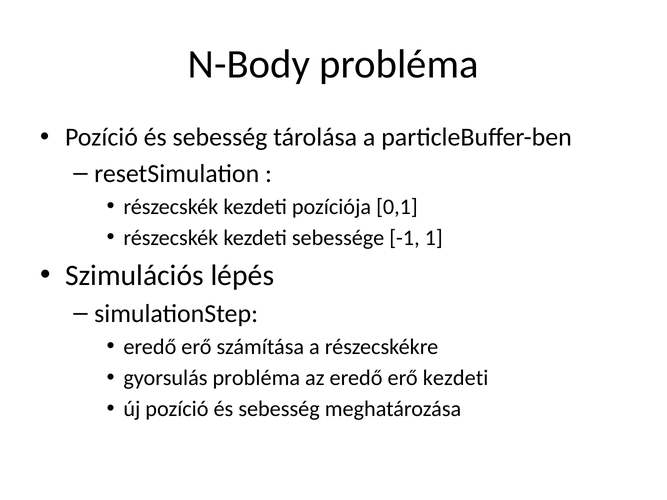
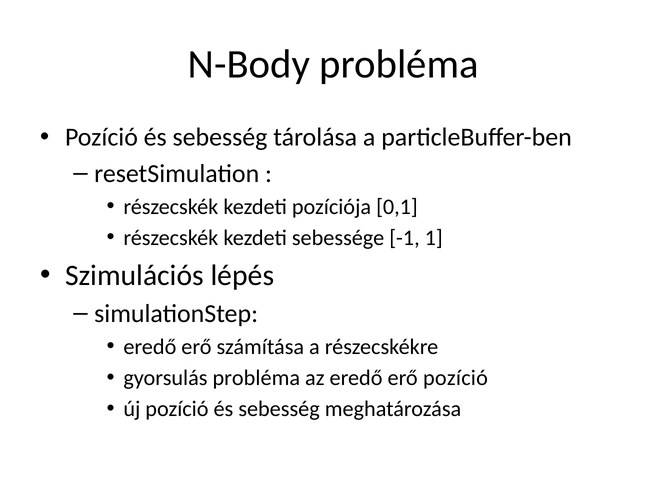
erő kezdeti: kezdeti -> pozíció
